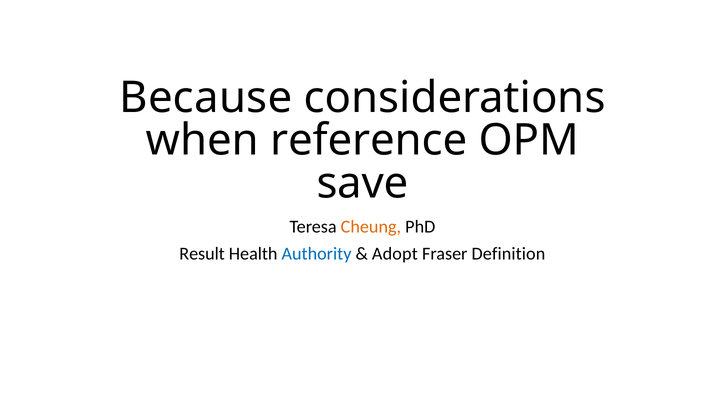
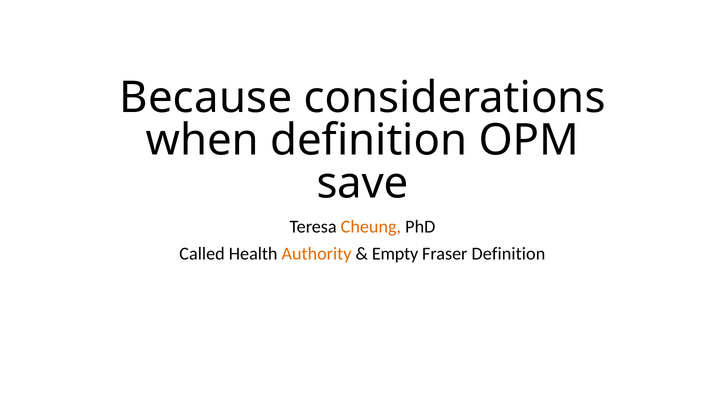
when reference: reference -> definition
Result: Result -> Called
Authority colour: blue -> orange
Adopt: Adopt -> Empty
